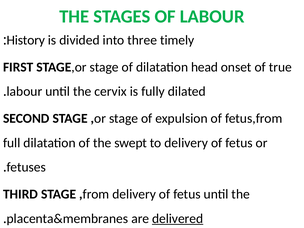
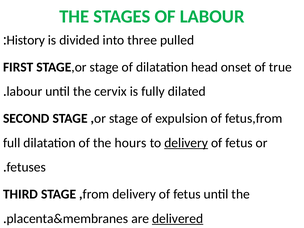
timely: timely -> pulled
swept: swept -> hours
delivery at (186, 143) underline: none -> present
